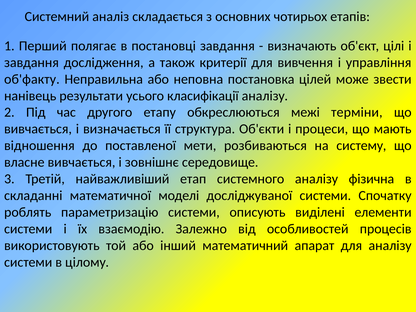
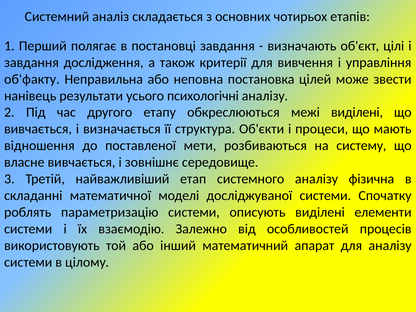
класифікації: класифікації -> психологічні
межі терміни: терміни -> виділені
